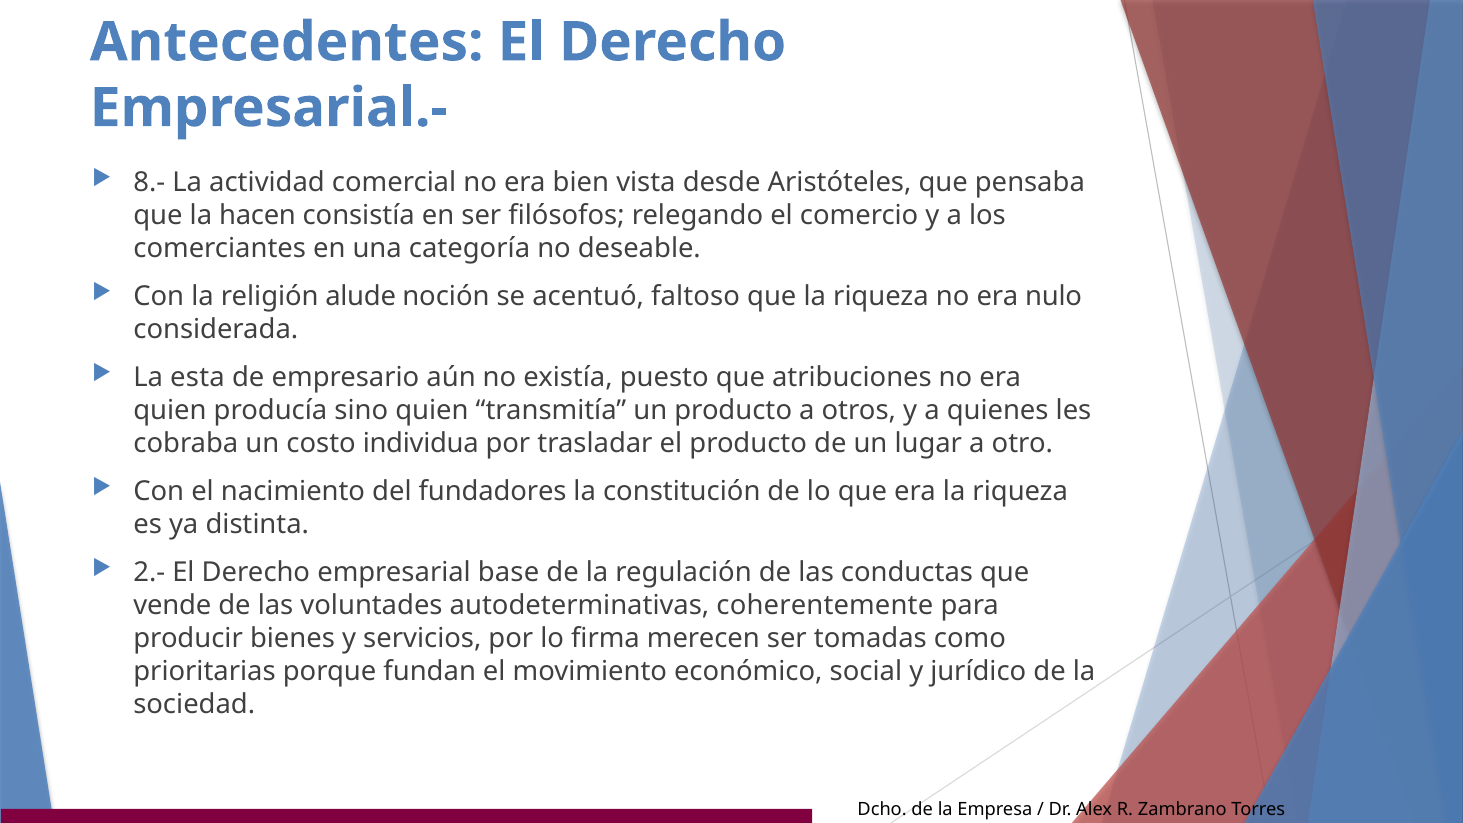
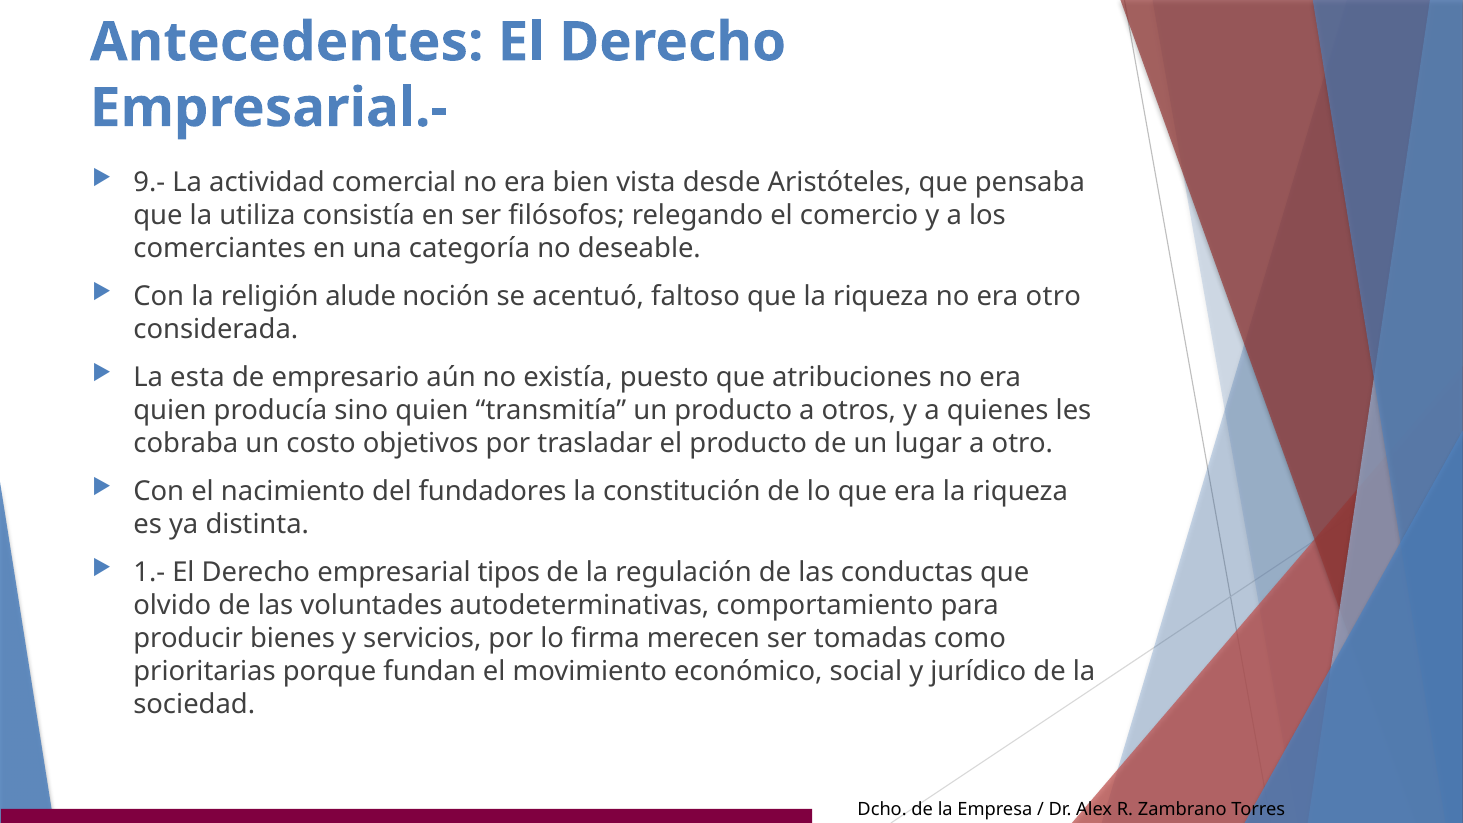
8.-: 8.- -> 9.-
hacen: hacen -> utiliza
era nulo: nulo -> otro
individua: individua -> objetivos
2.-: 2.- -> 1.-
base: base -> tipos
vende: vende -> olvido
coherentemente: coherentemente -> comportamiento
